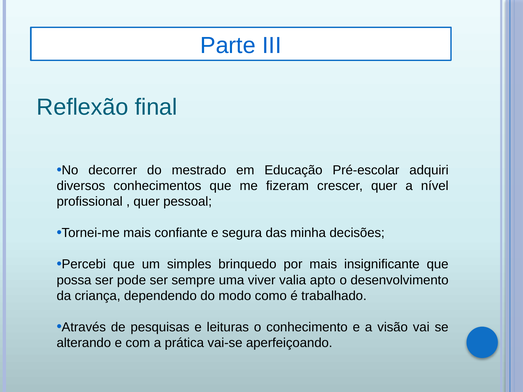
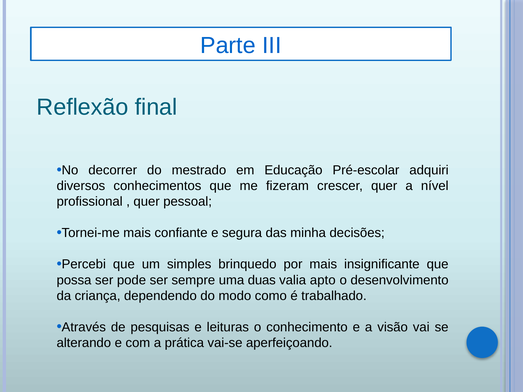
viver: viver -> duas
